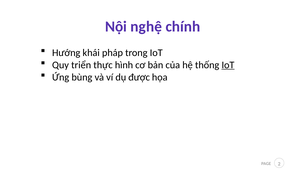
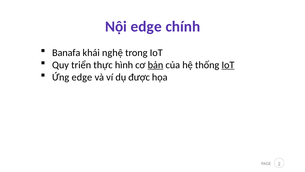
Nội nghệ: nghệ -> edge
Hướng: Hướng -> Banafa
pháp: pháp -> nghệ
bản underline: none -> present
Ứng bùng: bùng -> edge
